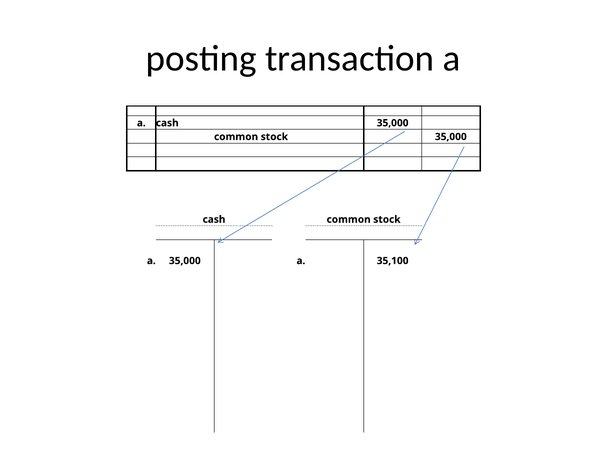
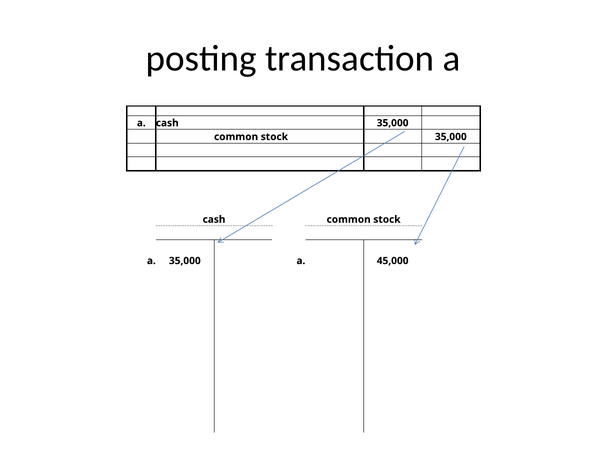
35,100: 35,100 -> 45,000
